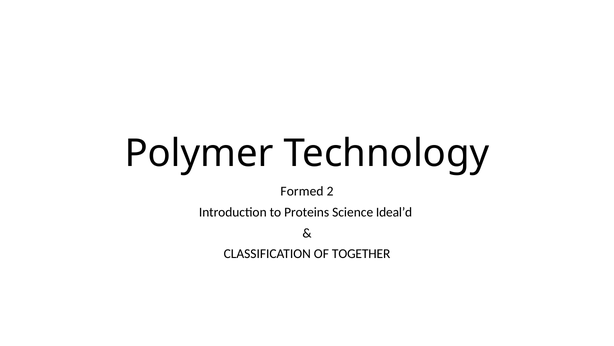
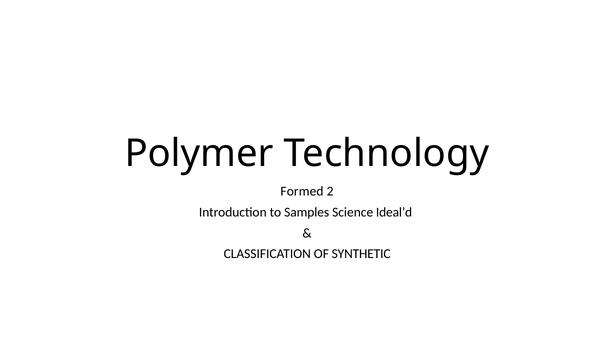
Proteins: Proteins -> Samples
TOGETHER: TOGETHER -> SYNTHETIC
